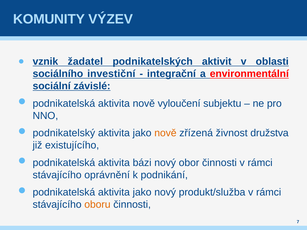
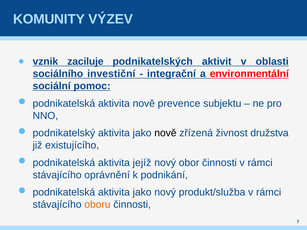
žadatel: žadatel -> zaciluje
závislé: závislé -> pomoc
vyloučení: vyloučení -> prevence
nově at (165, 133) colour: orange -> black
bázi: bázi -> jejíž
